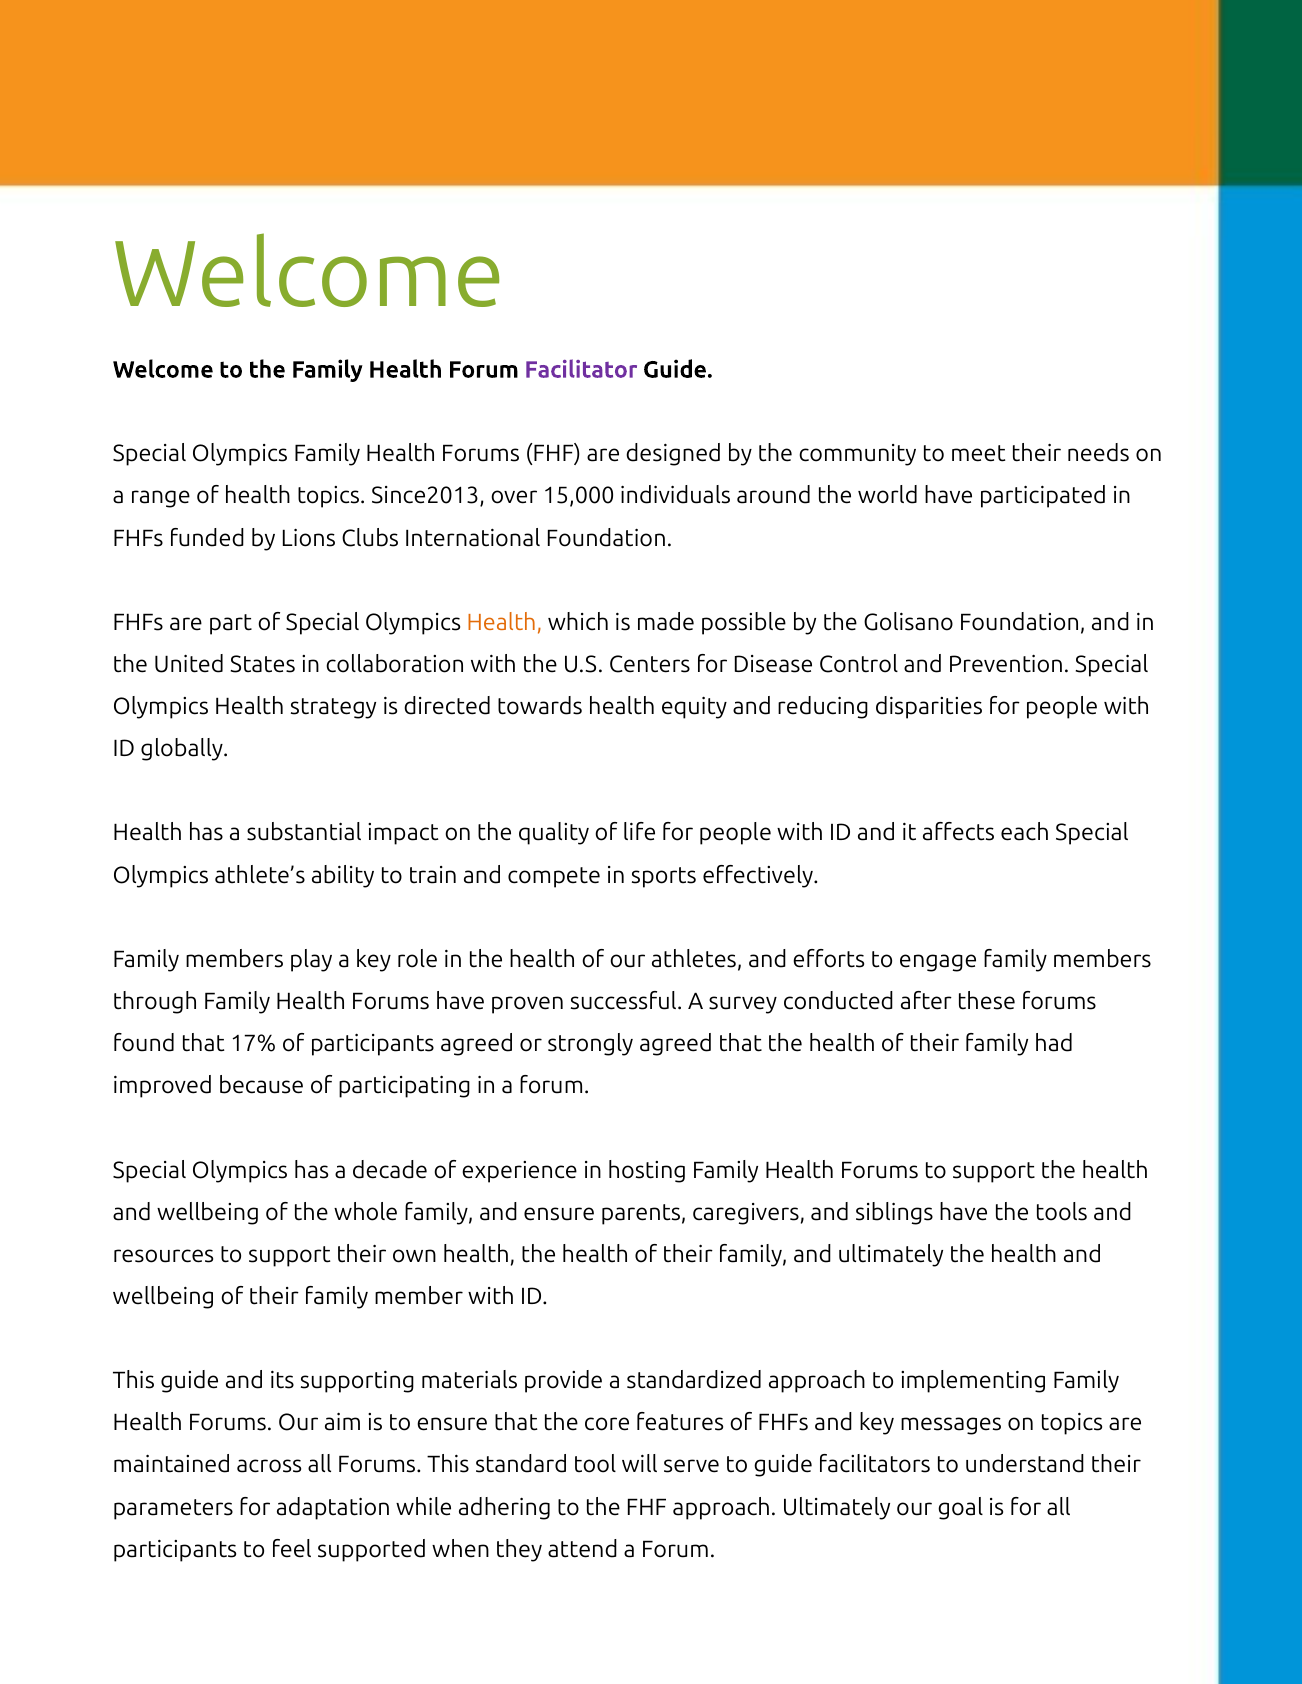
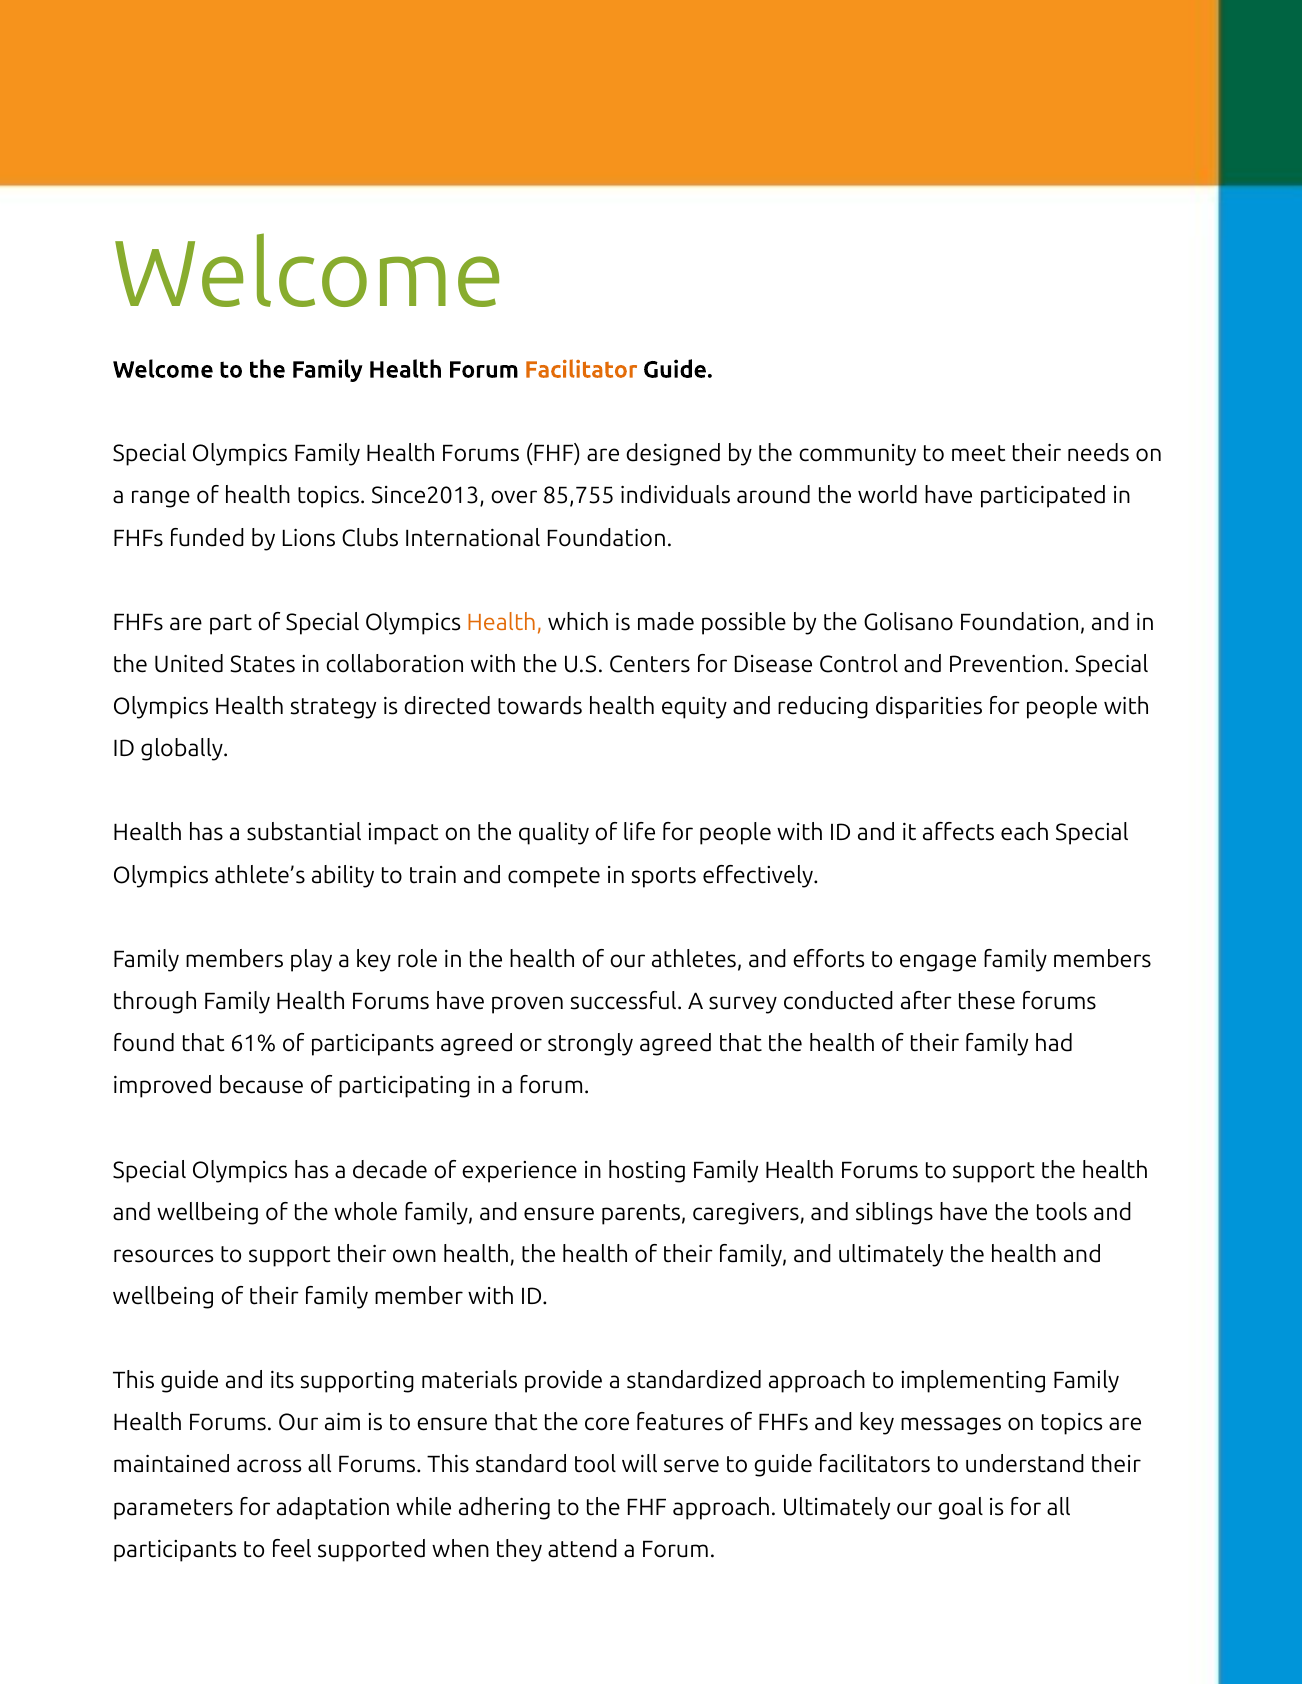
Facilitator colour: purple -> orange
15,000: 15,000 -> 85,755
17%: 17% -> 61%
